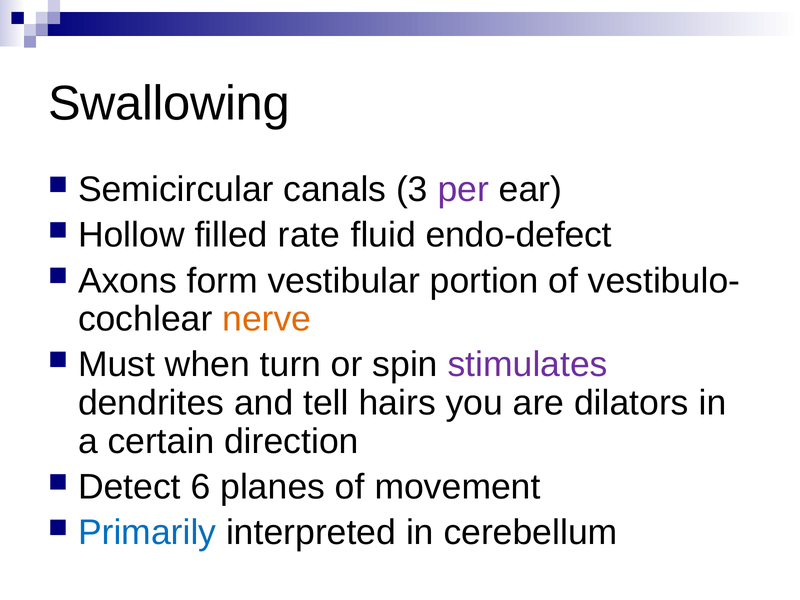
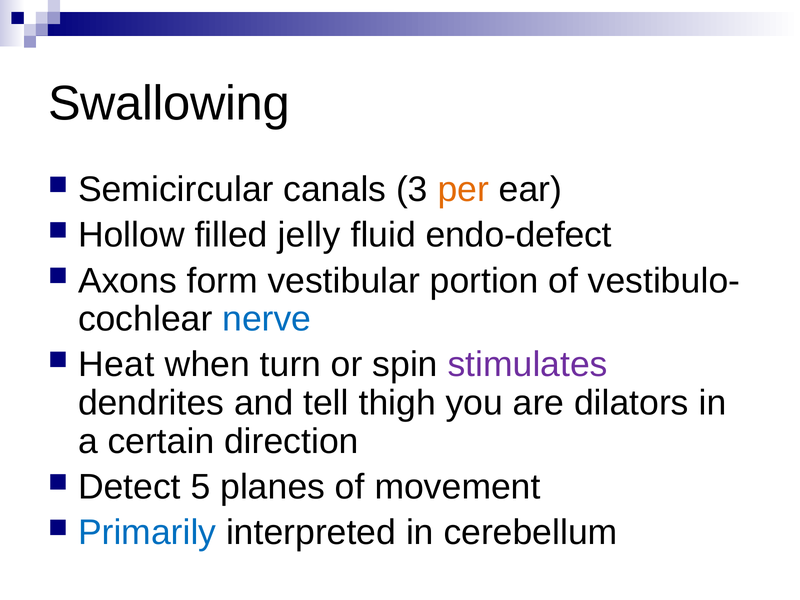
per colour: purple -> orange
rate: rate -> jelly
nerve colour: orange -> blue
Must: Must -> Heat
hairs: hairs -> thigh
6: 6 -> 5
